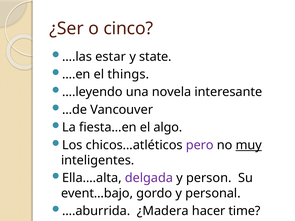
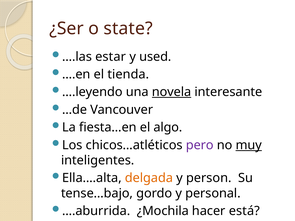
cinco: cinco -> state
state: state -> used
things: things -> tienda
novela underline: none -> present
delgada colour: purple -> orange
event…bajo: event…bajo -> tense…bajo
¿Madera: ¿Madera -> ¿Mochila
time: time -> está
